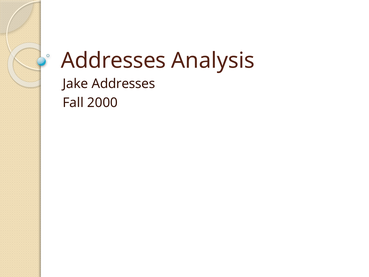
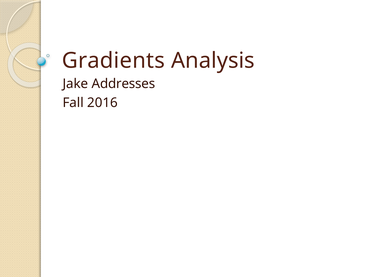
Addresses at (114, 60): Addresses -> Gradients
2000: 2000 -> 2016
